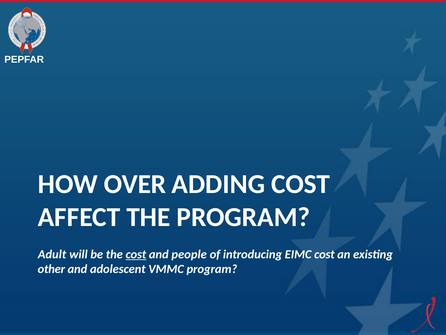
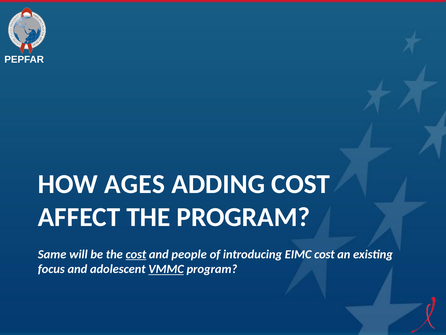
OVER: OVER -> AGES
Adult: Adult -> Same
other: other -> focus
VMMC underline: none -> present
